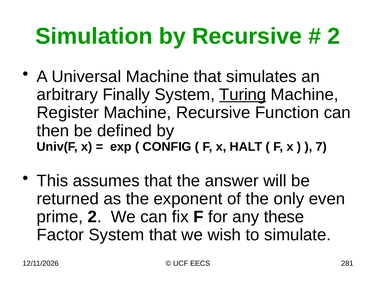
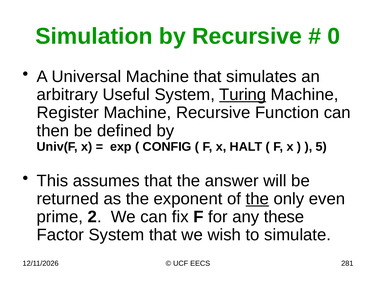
2 at (334, 36): 2 -> 0
Finally: Finally -> Useful
7: 7 -> 5
the at (257, 199) underline: none -> present
